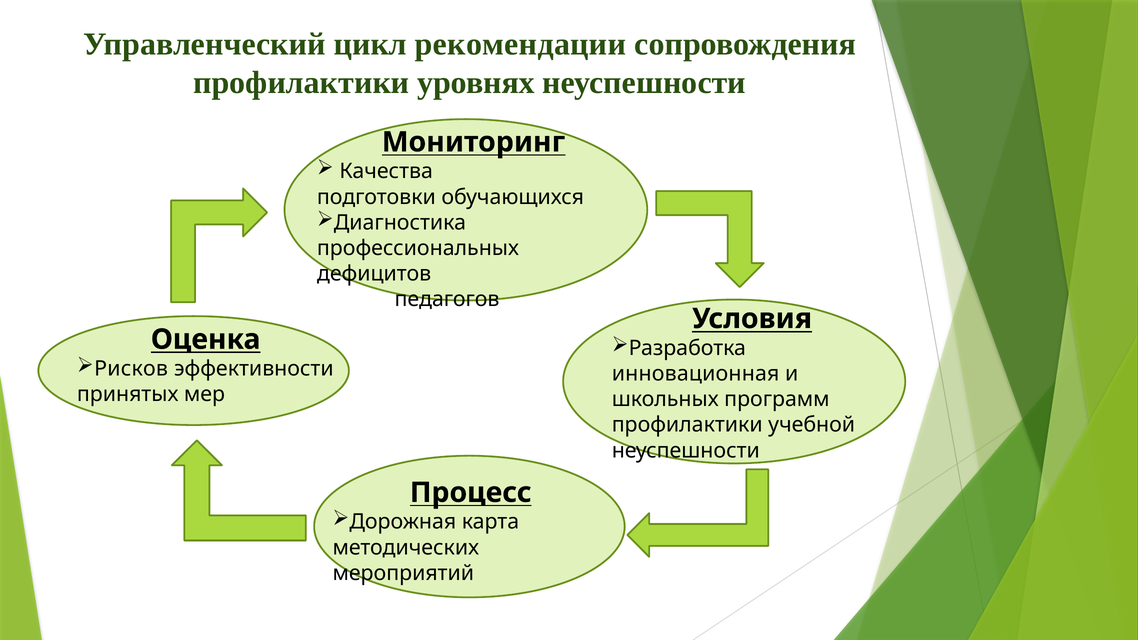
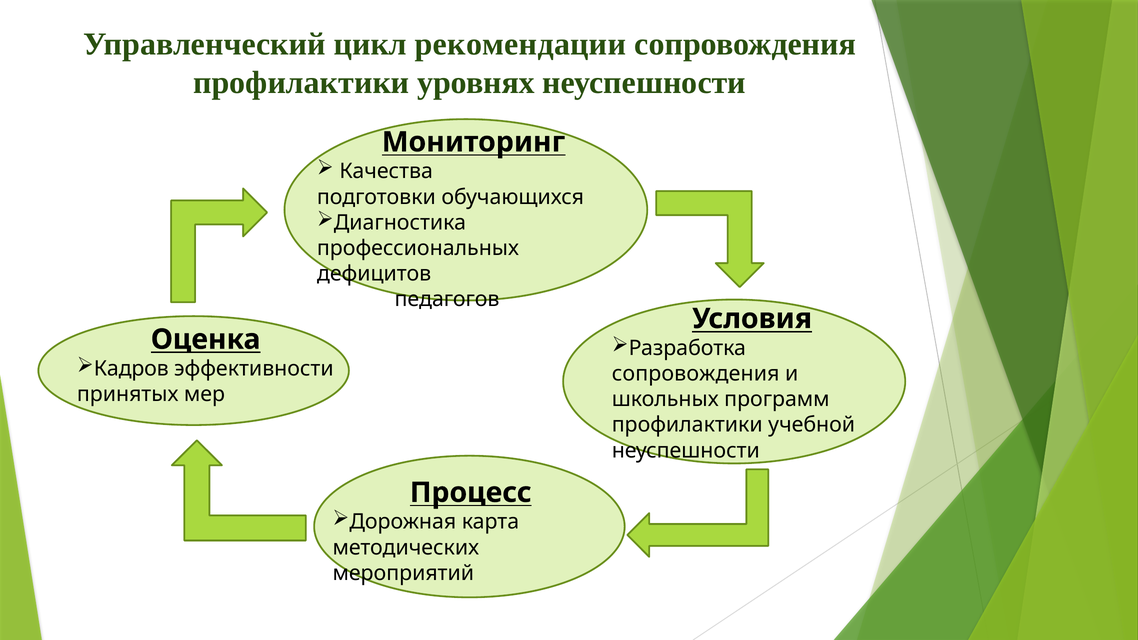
Рисков: Рисков -> Кадров
инновационная at (696, 374): инновационная -> сопровождения
